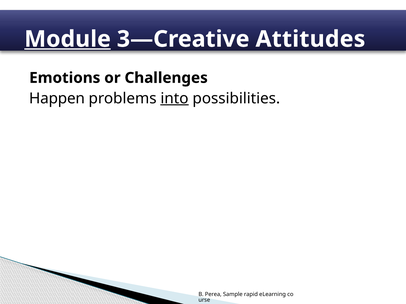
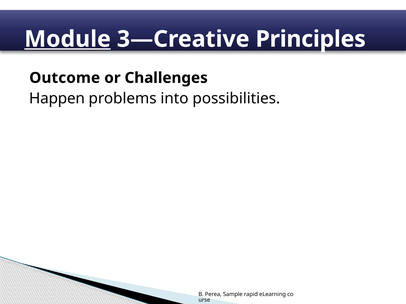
Attitudes: Attitudes -> Principles
Emotions: Emotions -> Outcome
into underline: present -> none
